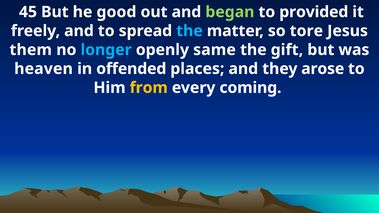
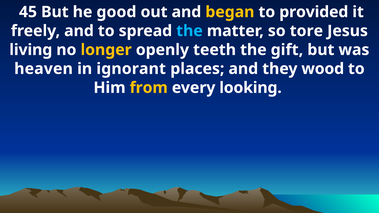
began colour: light green -> yellow
them: them -> living
longer colour: light blue -> yellow
same: same -> teeth
offended: offended -> ignorant
arose: arose -> wood
coming: coming -> looking
